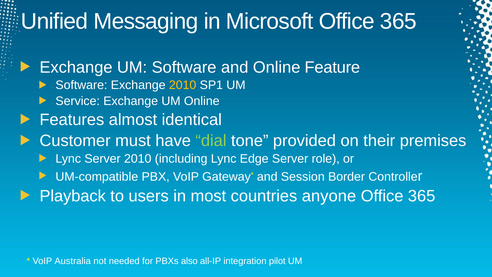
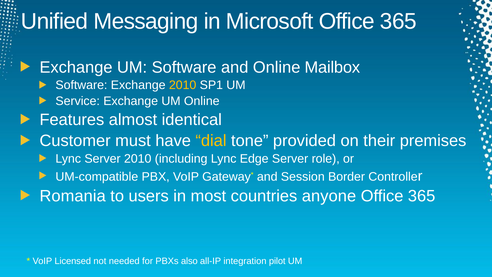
Feature: Feature -> Mailbox
dial colour: light green -> yellow
Playback: Playback -> Romania
Australia: Australia -> Licensed
